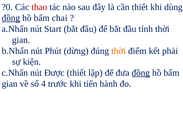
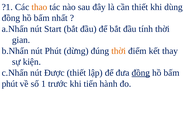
?0: ?0 -> ?1
thao colour: red -> orange
đồng at (11, 18) underline: present -> none
chai: chai -> nhất
phải: phải -> thay
gian at (10, 84): gian -> phút
4: 4 -> 1
